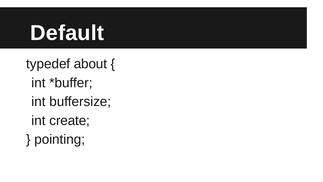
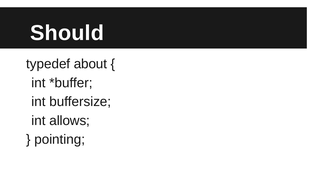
Default: Default -> Should
create: create -> allows
